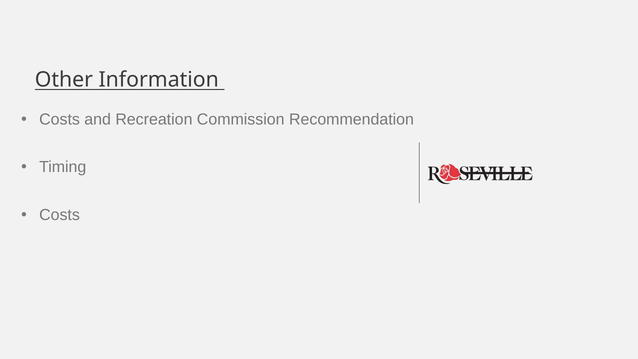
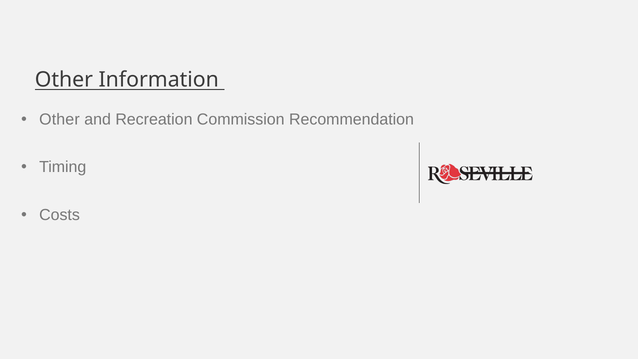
Costs at (60, 119): Costs -> Other
